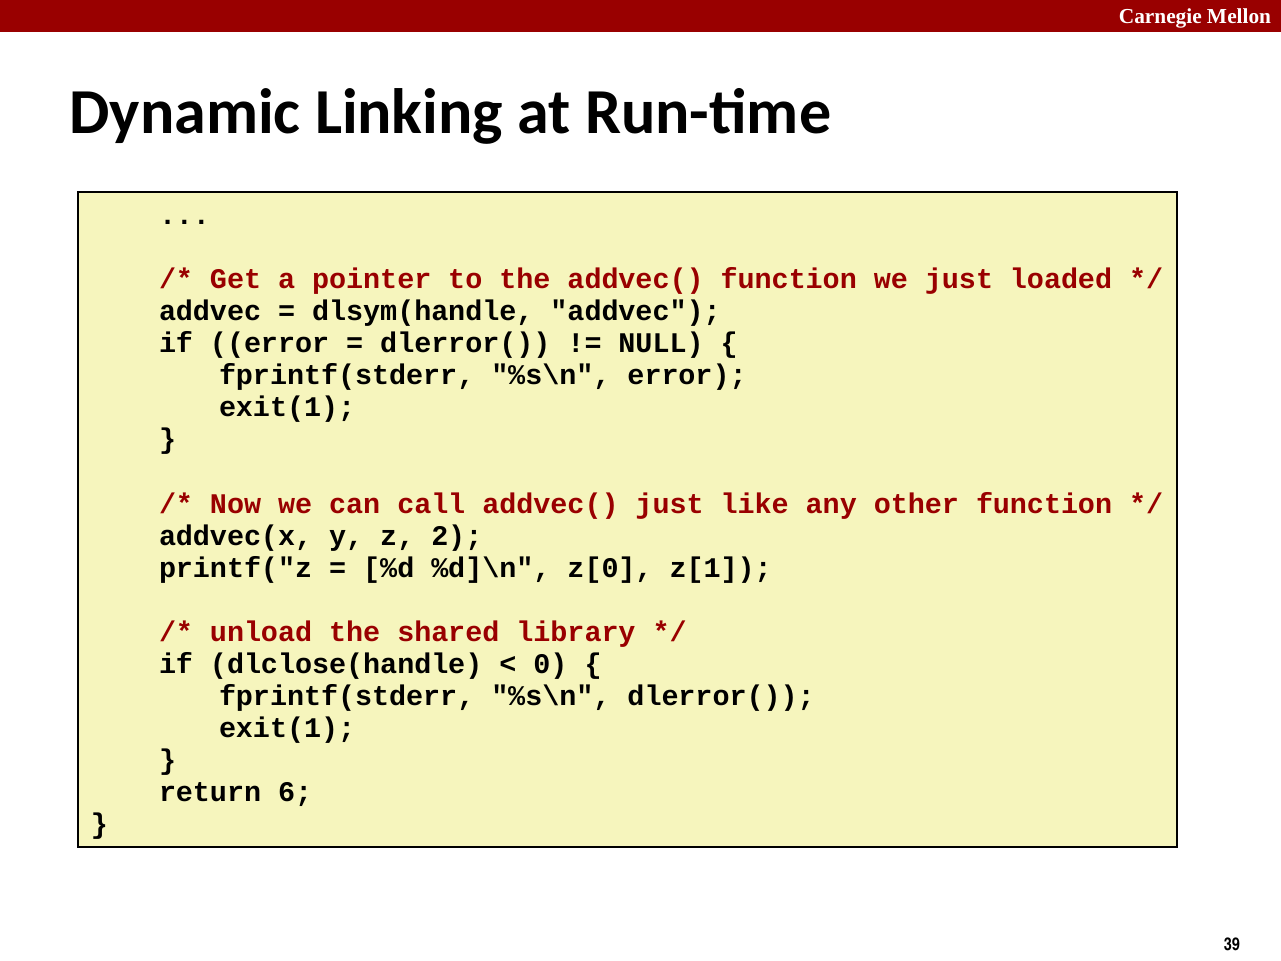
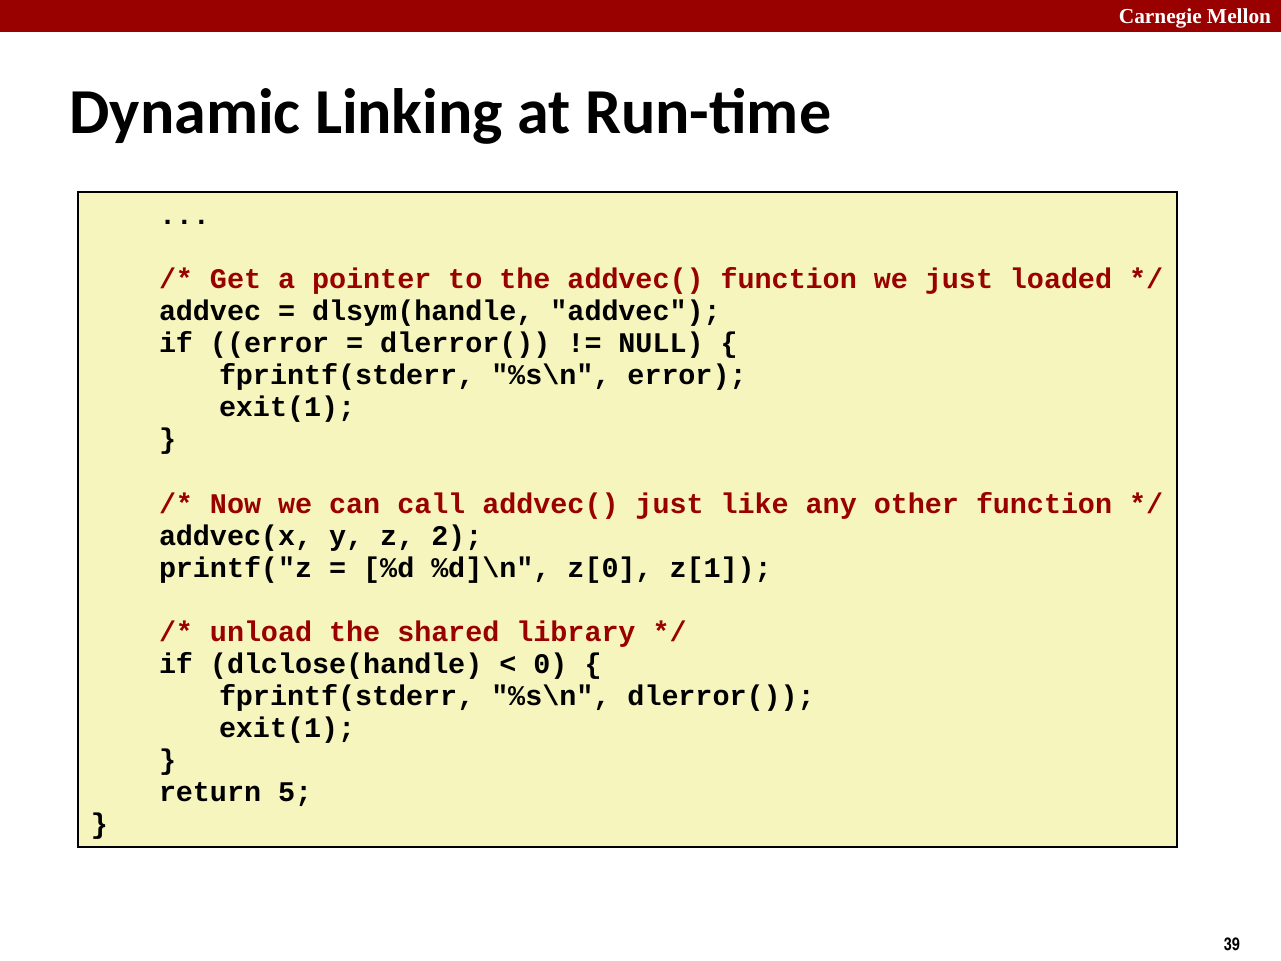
6: 6 -> 5
